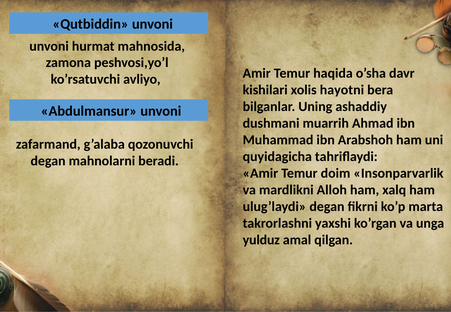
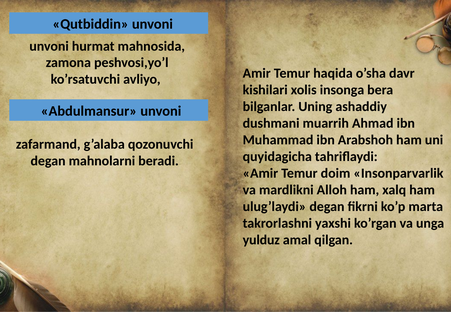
hayotni: hayotni -> insonga
